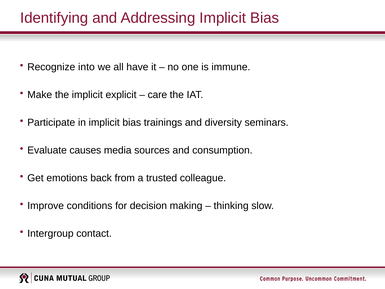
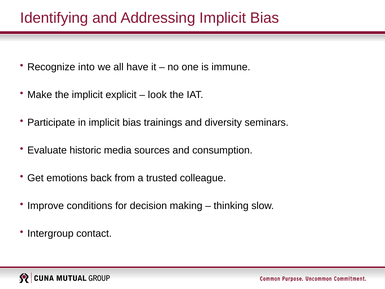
care: care -> look
causes: causes -> historic
